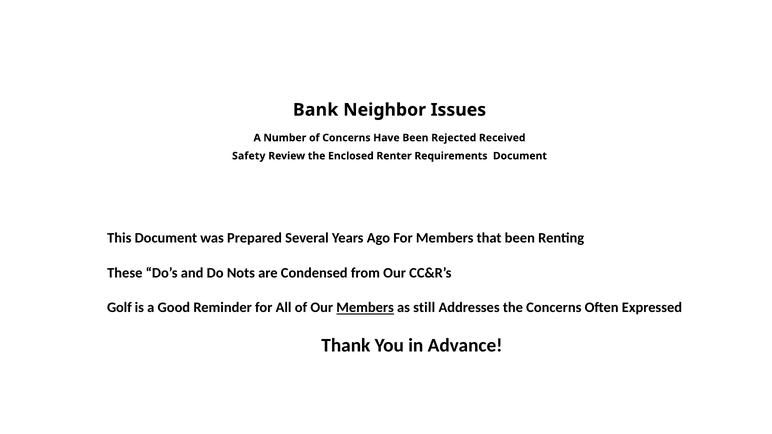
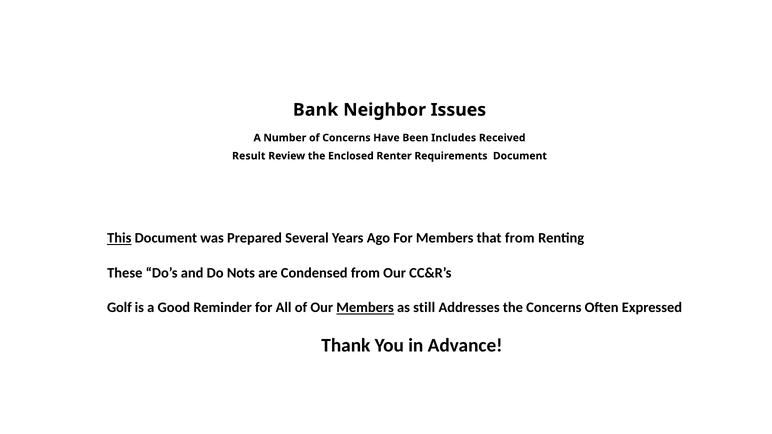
Rejected: Rejected -> Includes
Safety: Safety -> Result
This underline: none -> present
that been: been -> from
